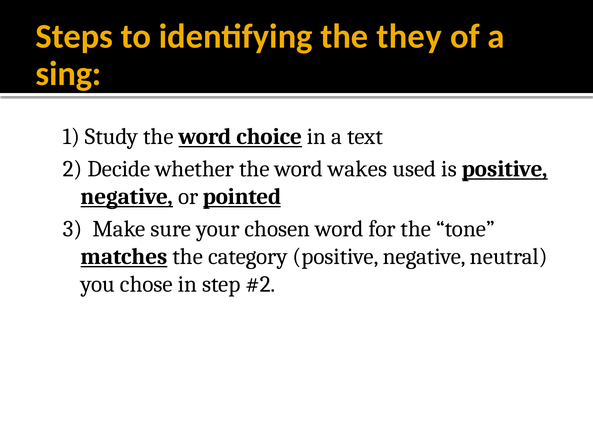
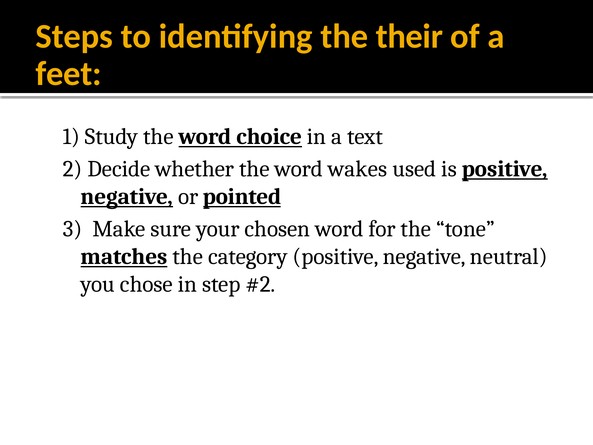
they: they -> their
sing: sing -> feet
